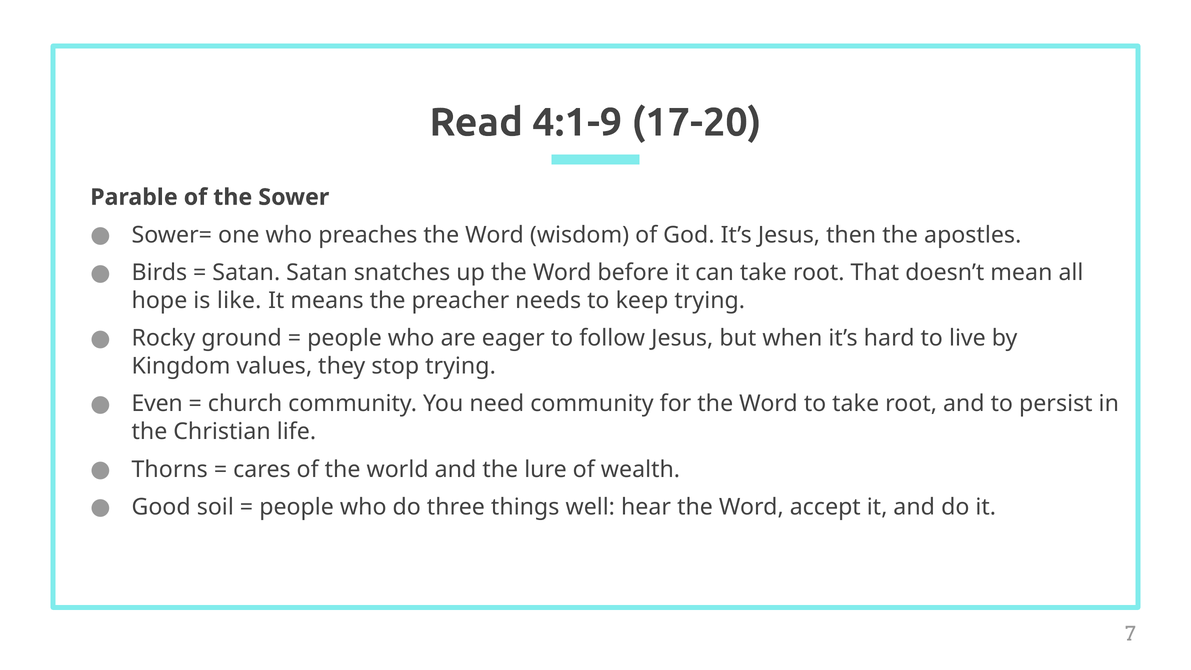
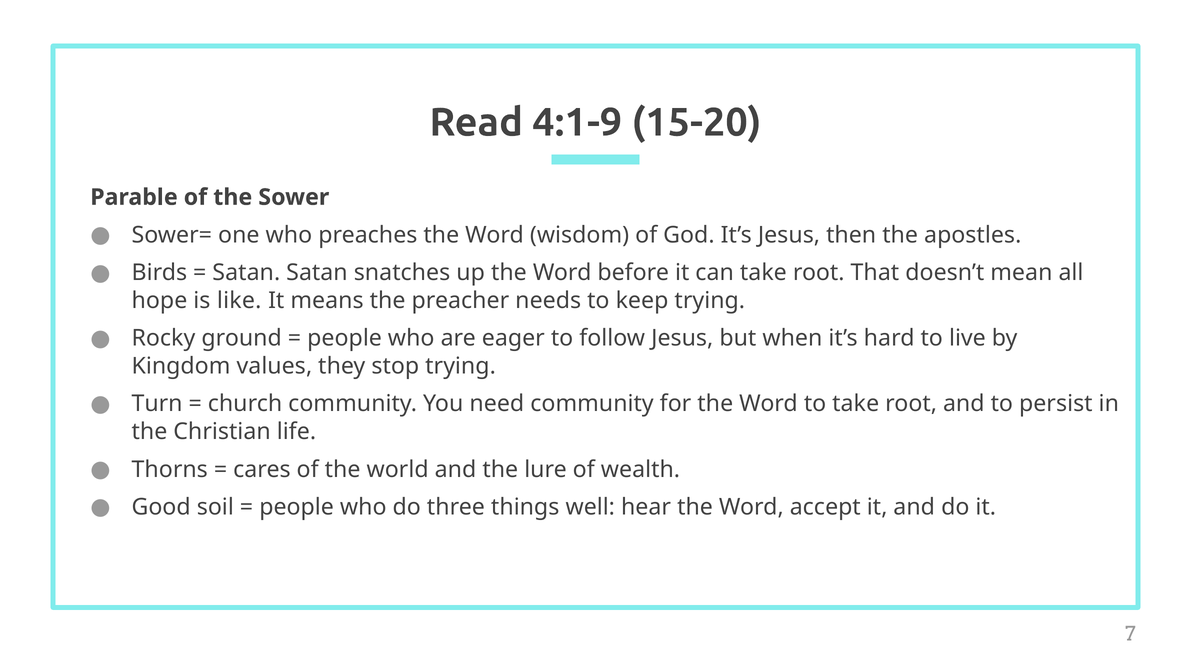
17-20: 17-20 -> 15-20
Even: Even -> Turn
